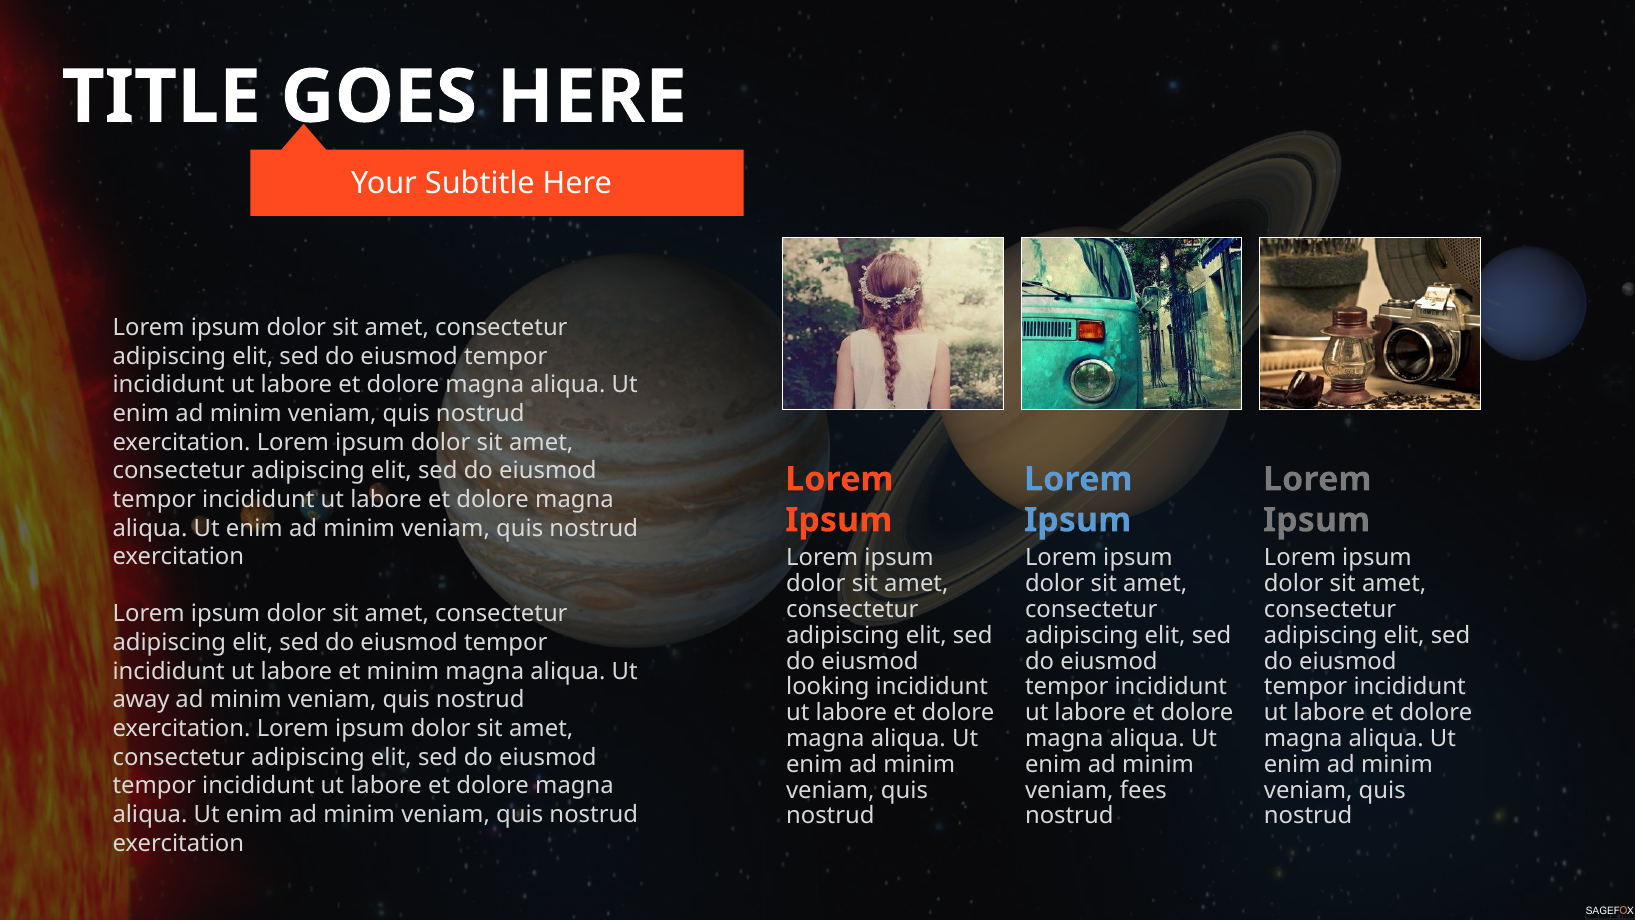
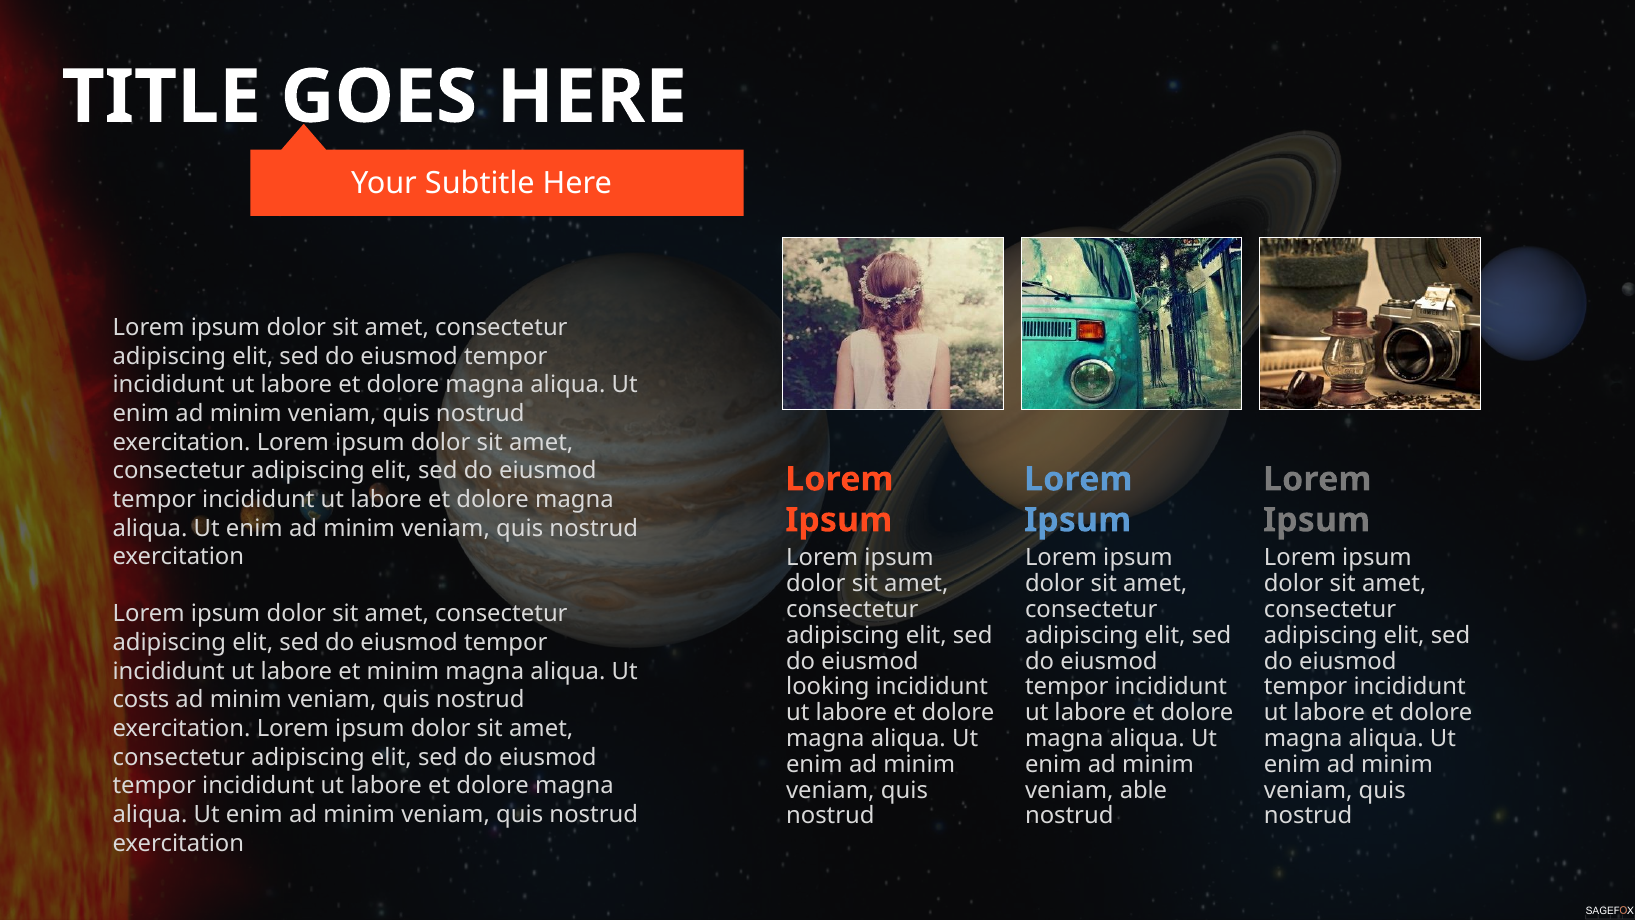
away: away -> costs
fees: fees -> able
